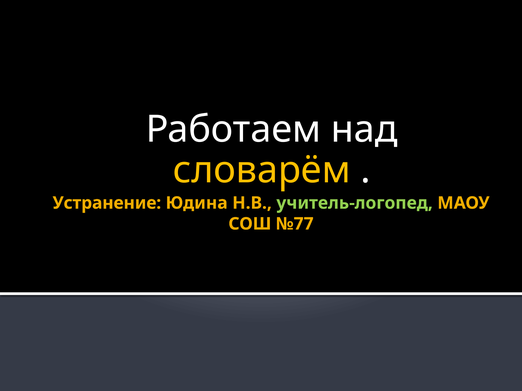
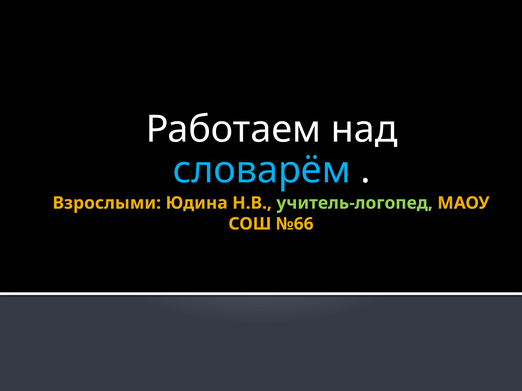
словарём colour: yellow -> light blue
Устранение: Устранение -> Взрослыми
№77: №77 -> №66
